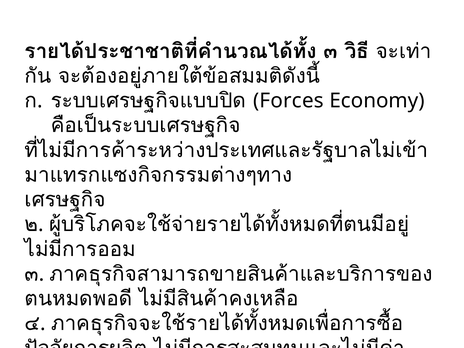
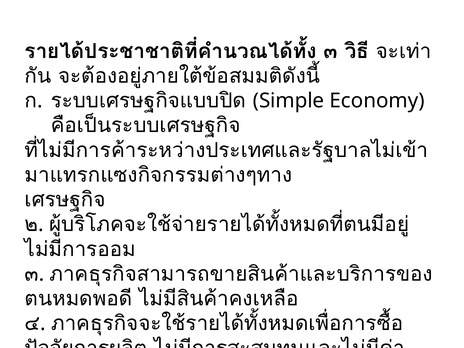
Forces: Forces -> Simple
